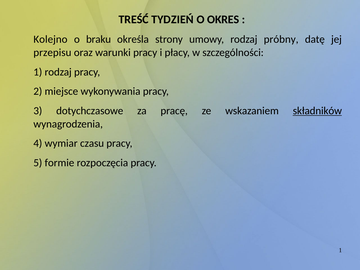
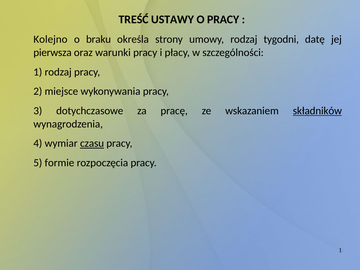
TYDZIEŃ: TYDZIEŃ -> USTAWY
O OKRES: OKRES -> PRACY
próbny: próbny -> tygodni
przepisu: przepisu -> pierwsza
czasu underline: none -> present
